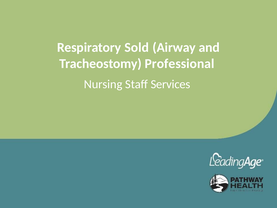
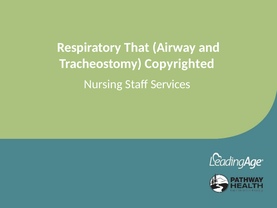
Sold: Sold -> That
Professional: Professional -> Copyrighted
